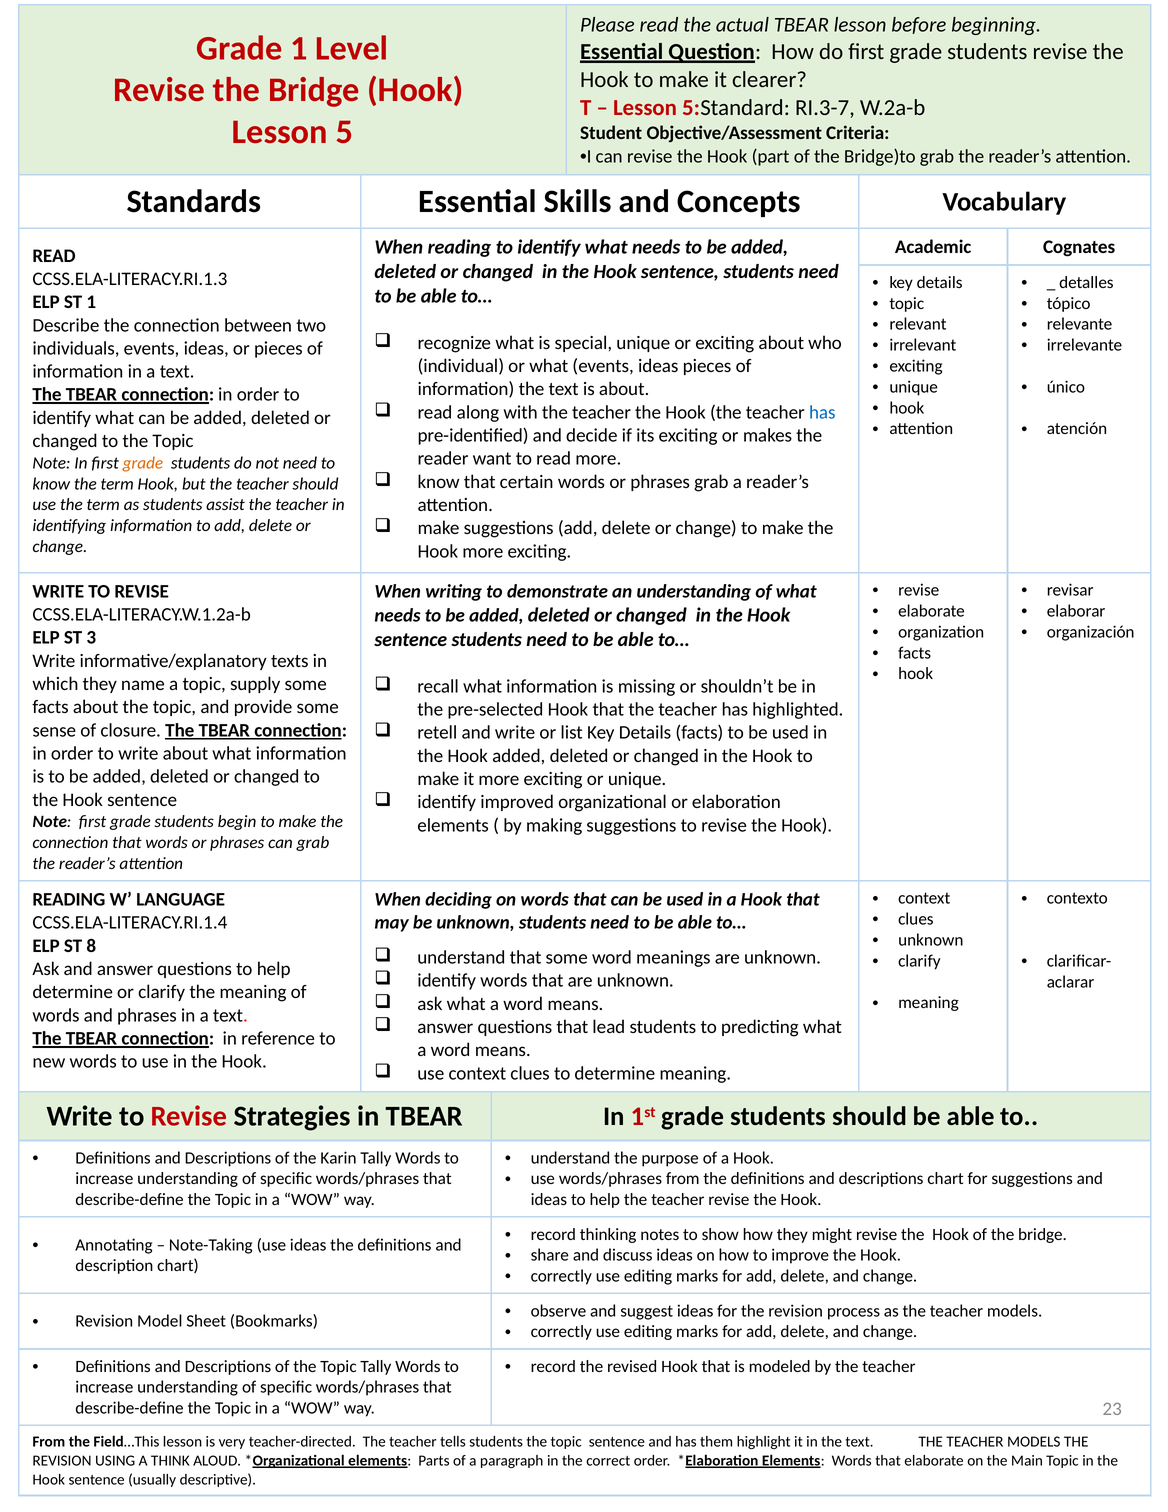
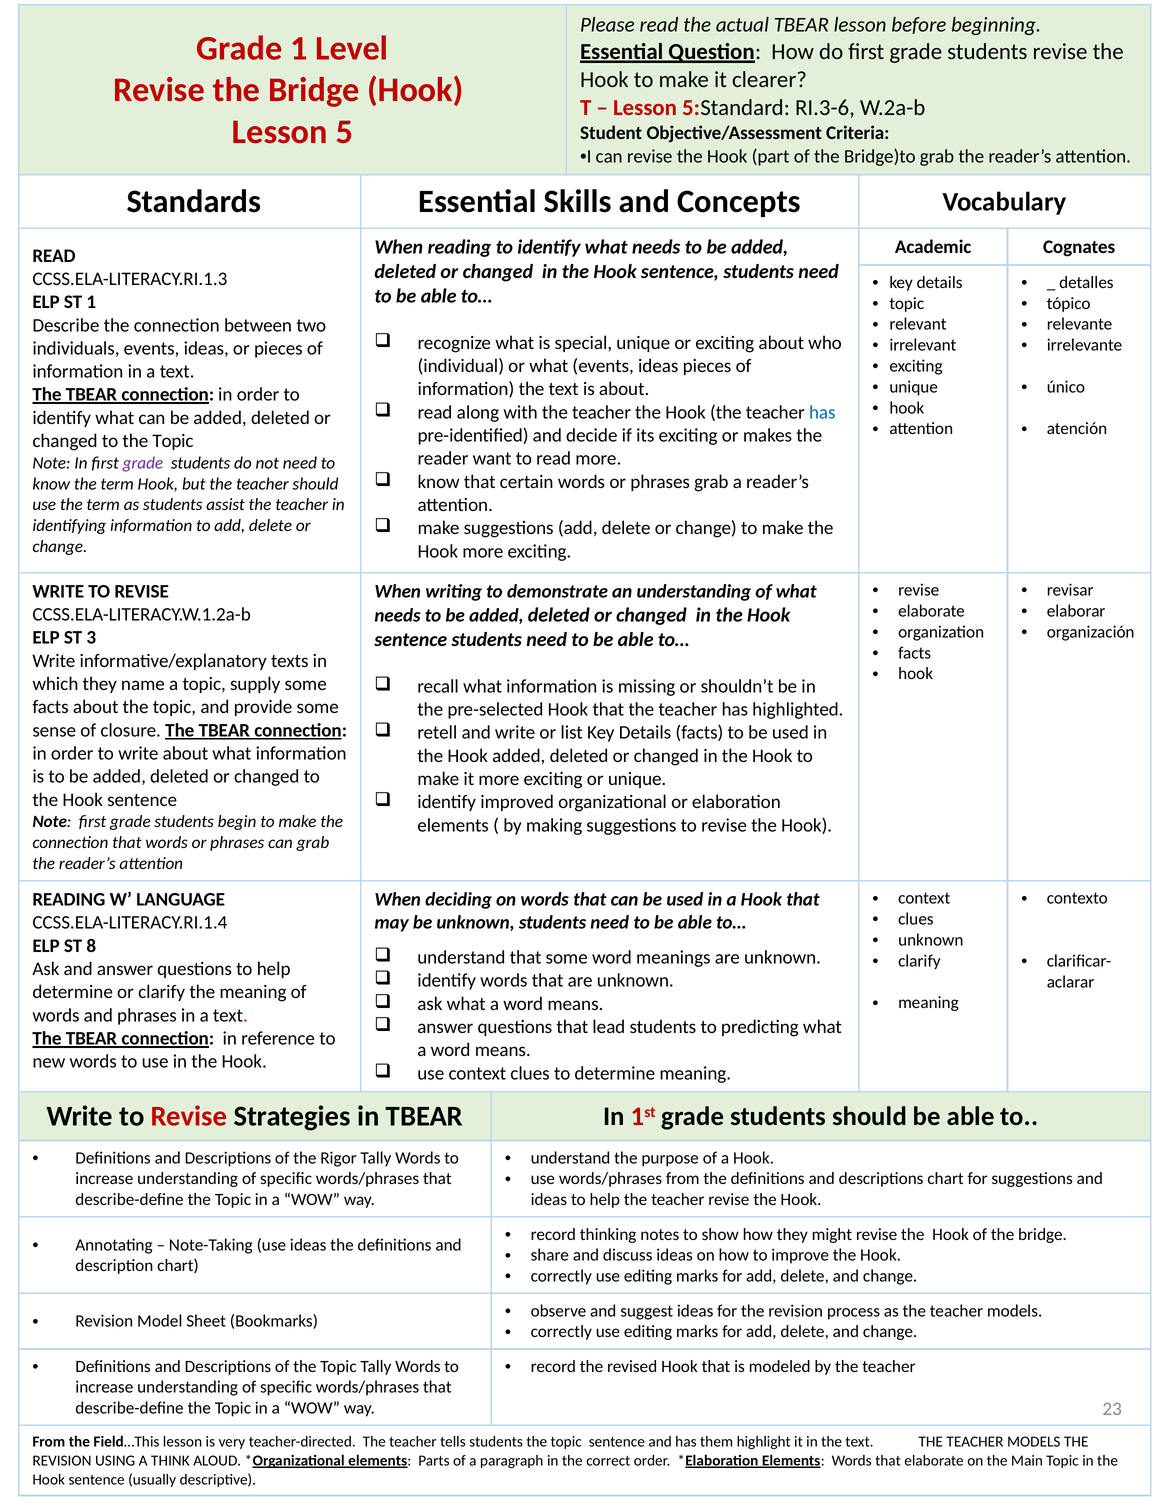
RI.3-7: RI.3-7 -> RI.3-6
grade at (143, 463) colour: orange -> purple
Karin: Karin -> Rigor
